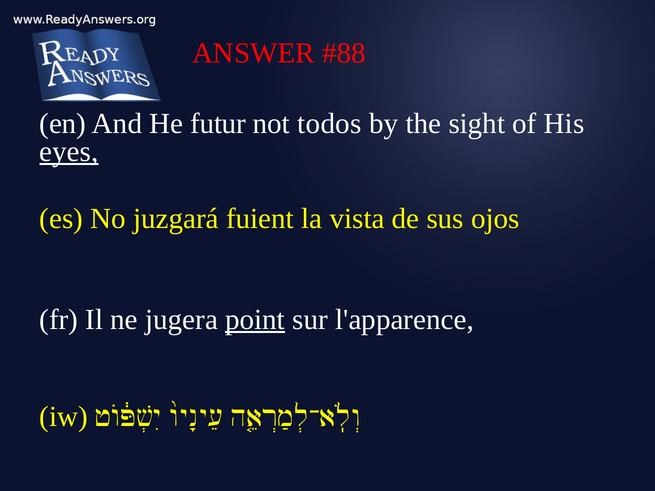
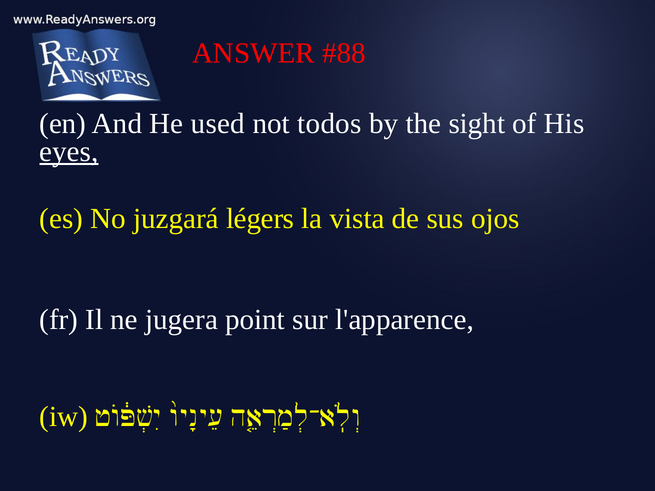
futur: futur -> used
fuient: fuient -> légers
point underline: present -> none
